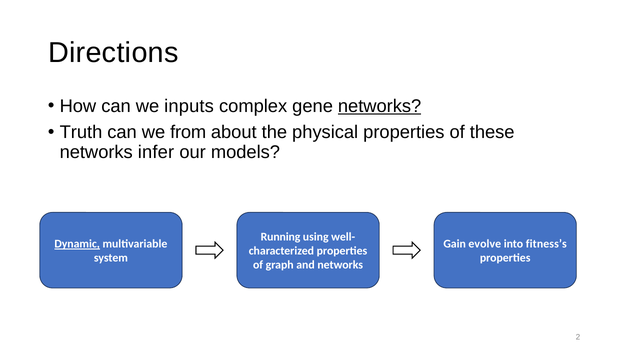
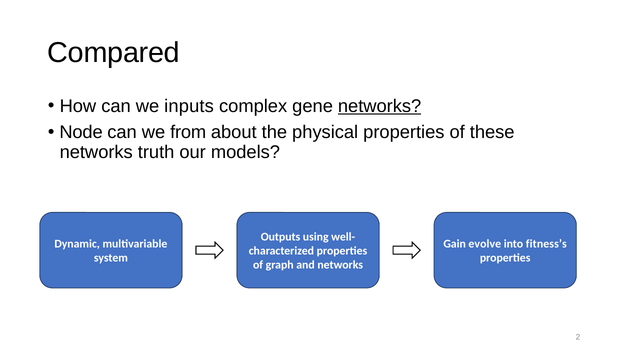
Directions: Directions -> Compared
Truth: Truth -> Node
infer: infer -> truth
Running: Running -> Outputs
Dynamic underline: present -> none
